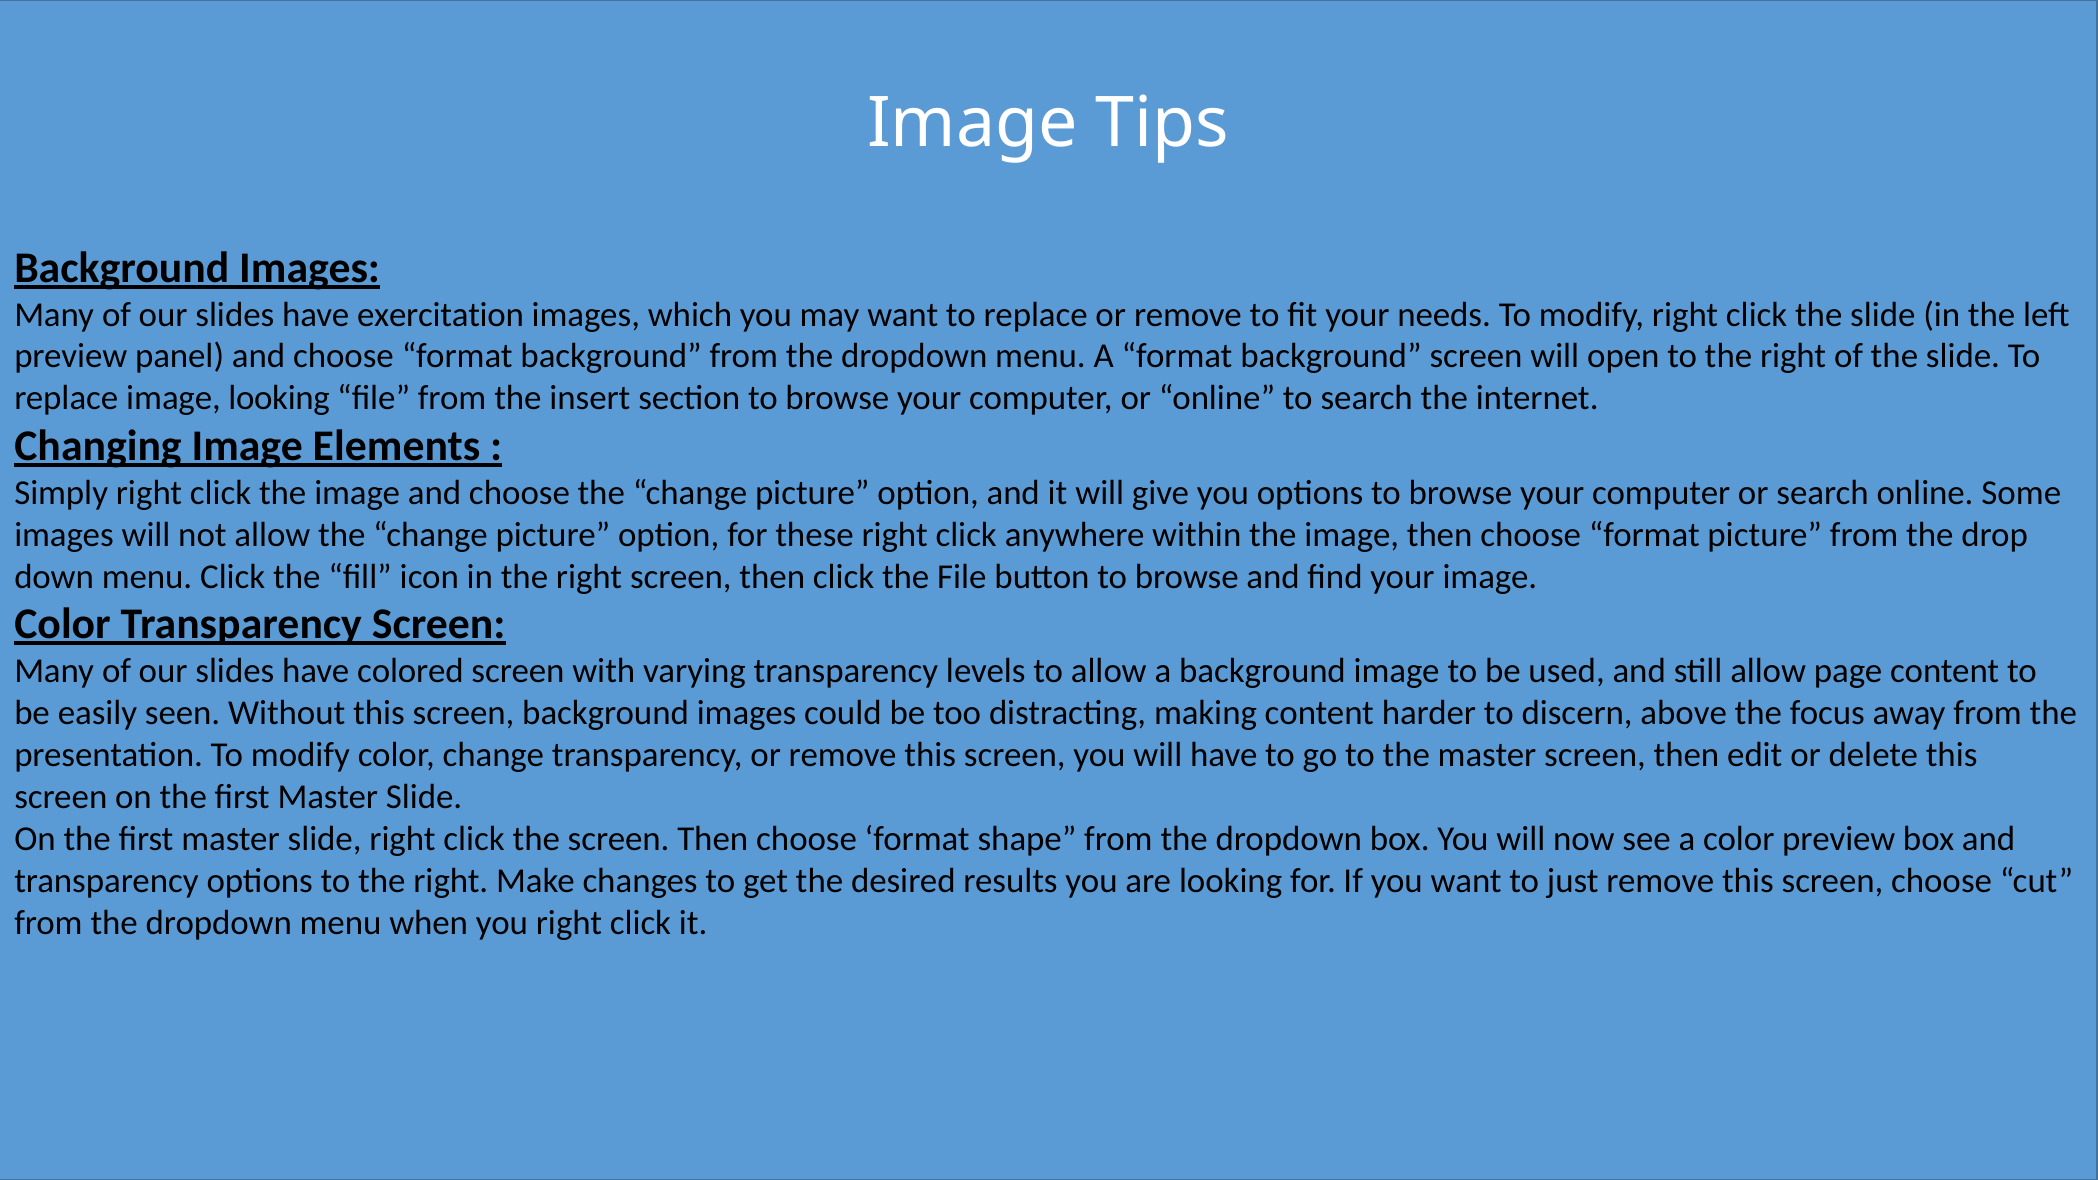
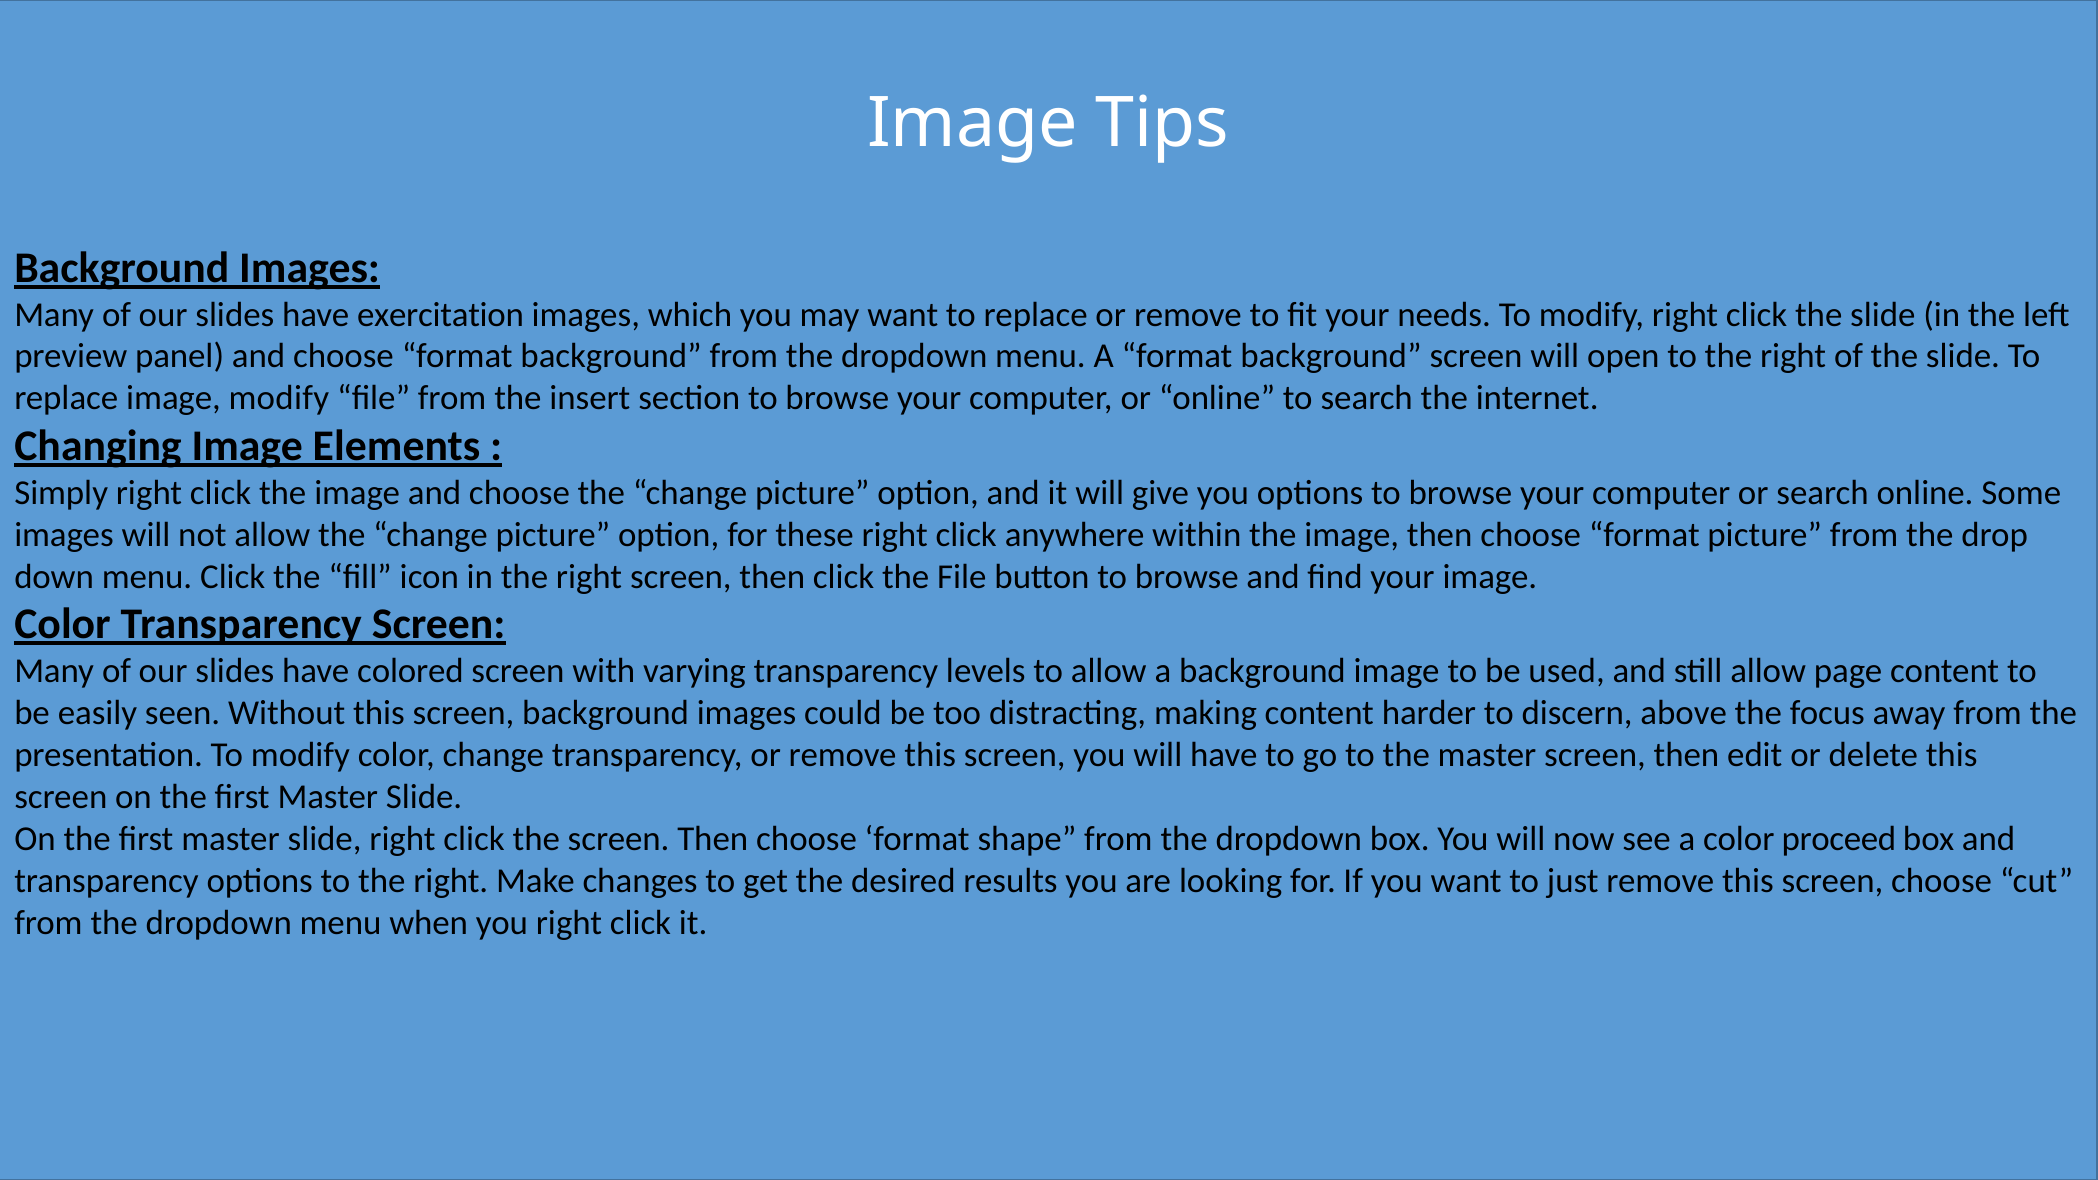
image looking: looking -> modify
color preview: preview -> proceed
